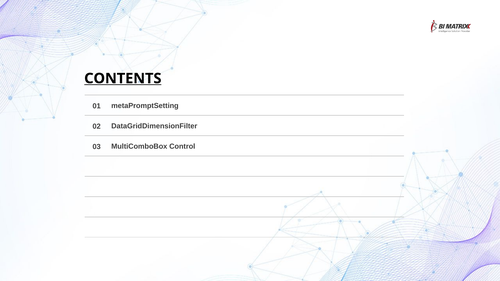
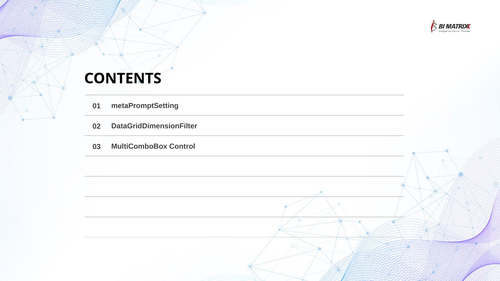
CONTENTS underline: present -> none
